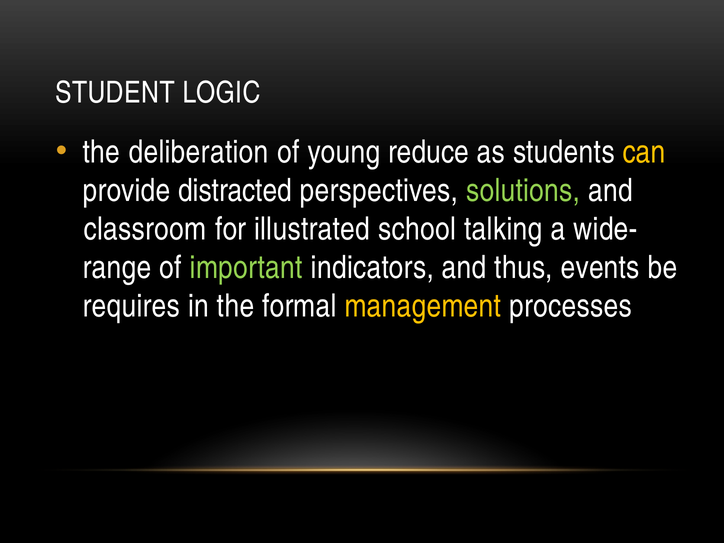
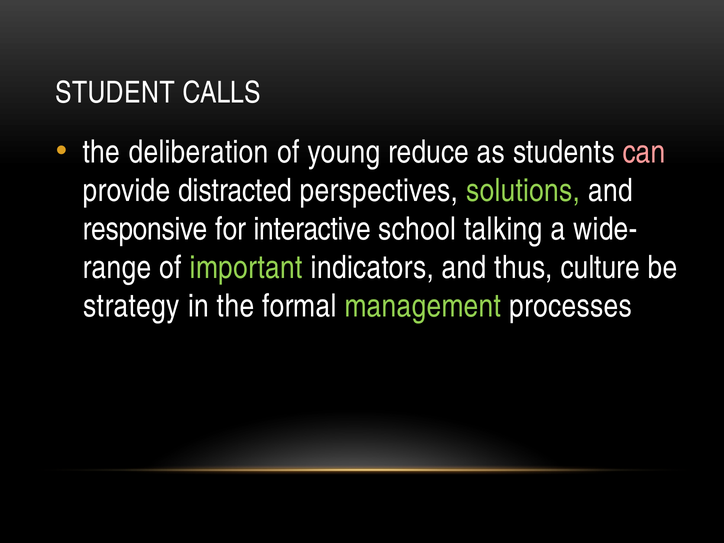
LOGIC: LOGIC -> CALLS
can colour: yellow -> pink
classroom: classroom -> responsive
illustrated: illustrated -> interactive
events: events -> culture
requires: requires -> strategy
management colour: yellow -> light green
